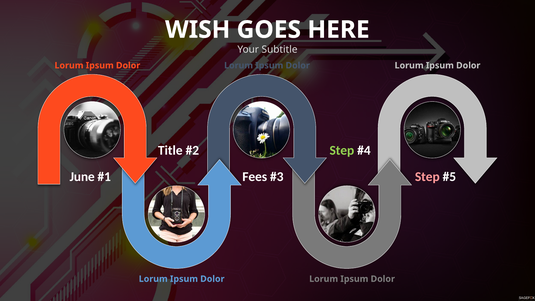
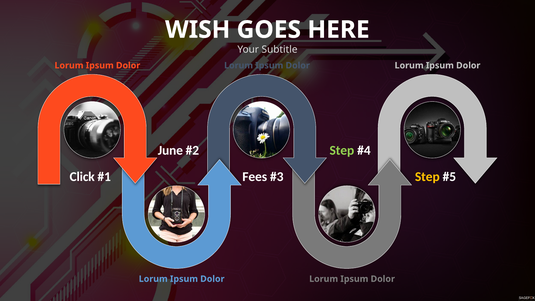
Title: Title -> June
June: June -> Click
Step at (427, 177) colour: pink -> yellow
